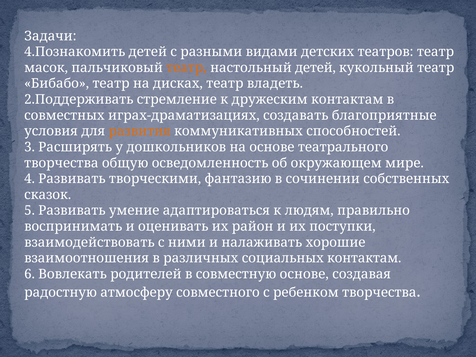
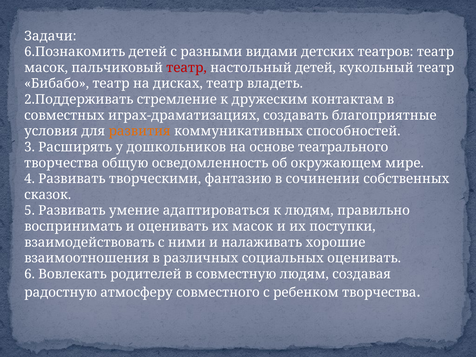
4.Познакомить: 4.Познакомить -> 6.Познакомить
театр at (187, 68) colour: orange -> red
их район: район -> масок
социальных контактам: контактам -> оценивать
совместную основе: основе -> людям
